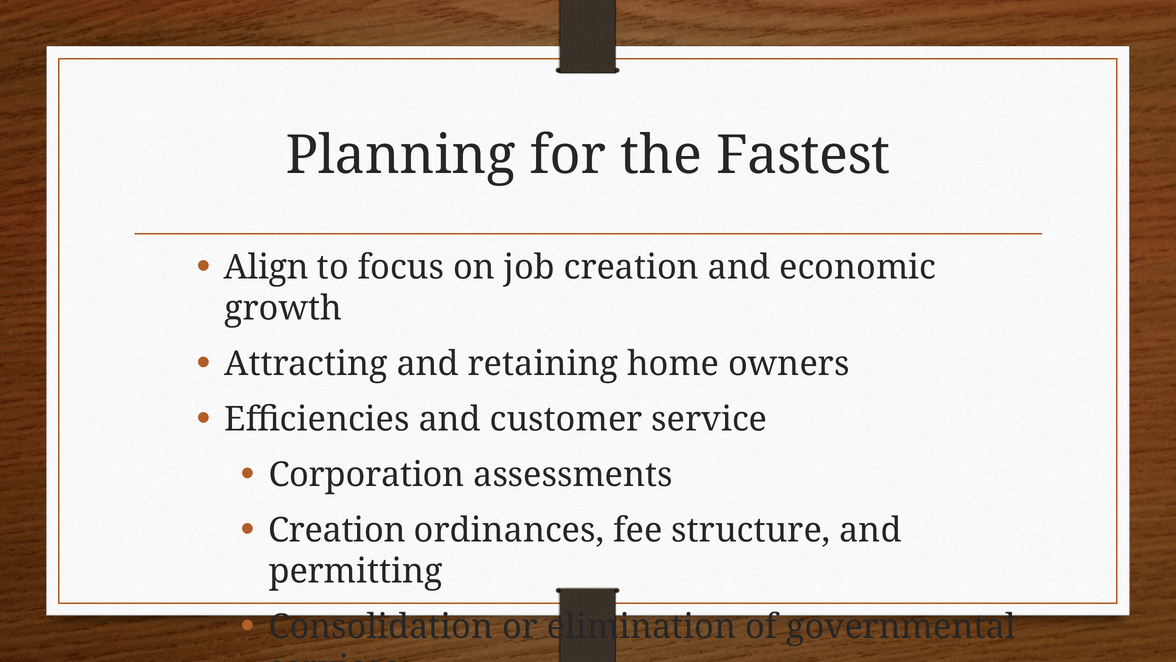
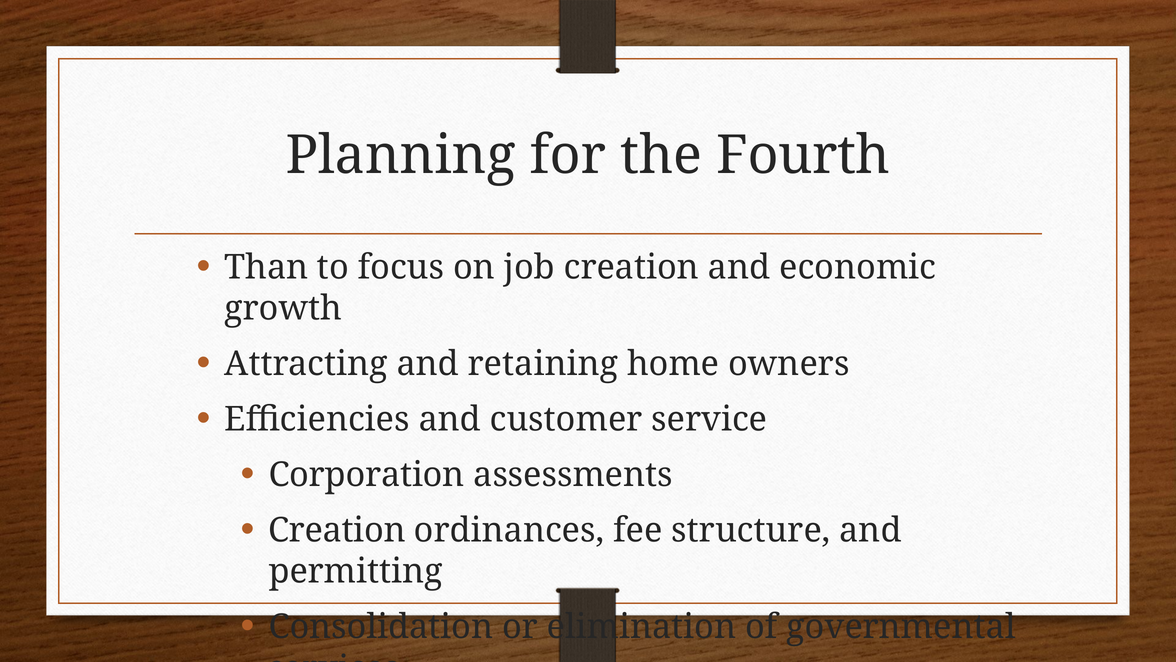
Fastest: Fastest -> Fourth
Align: Align -> Than
